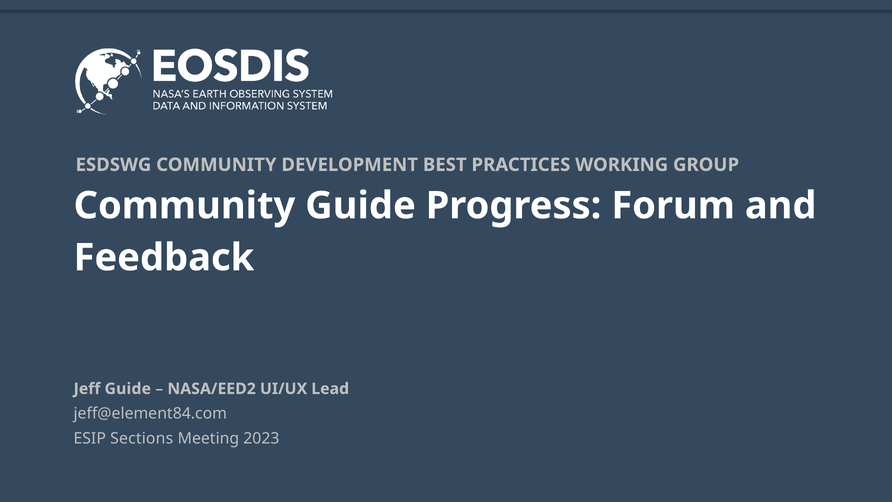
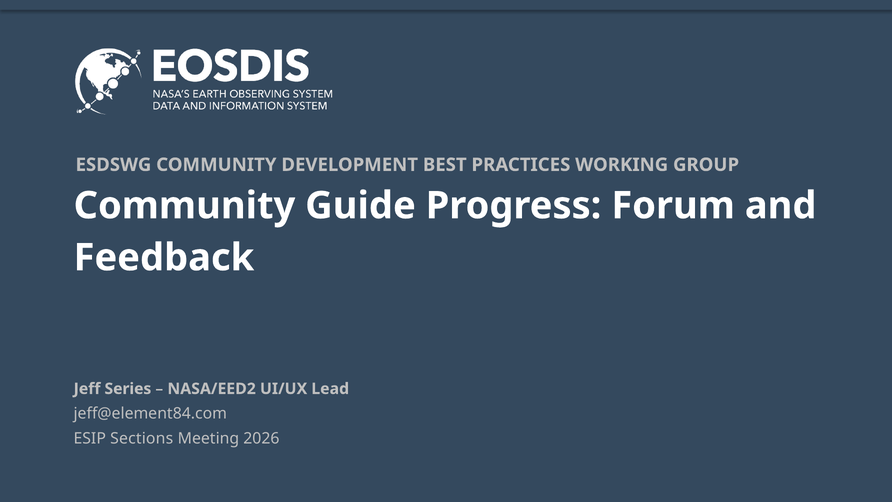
Jeff Guide: Guide -> Series
2023: 2023 -> 2026
